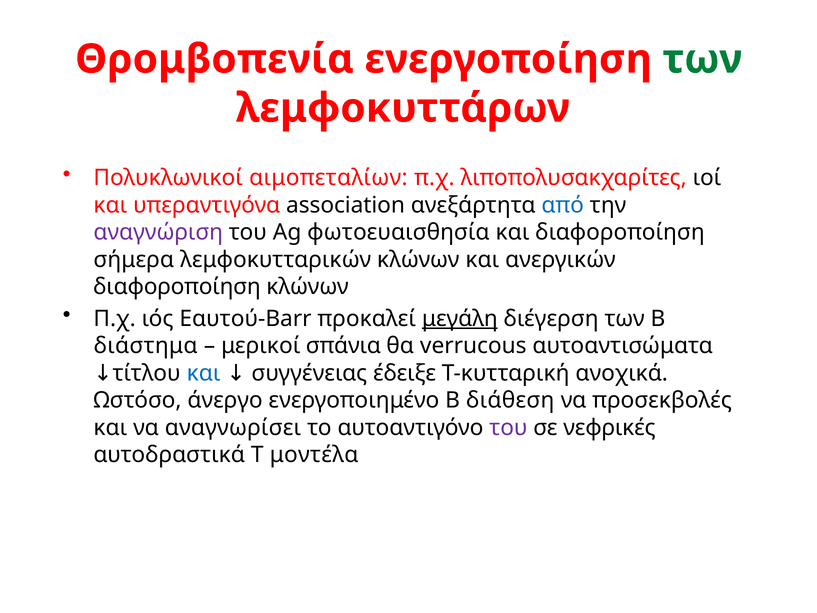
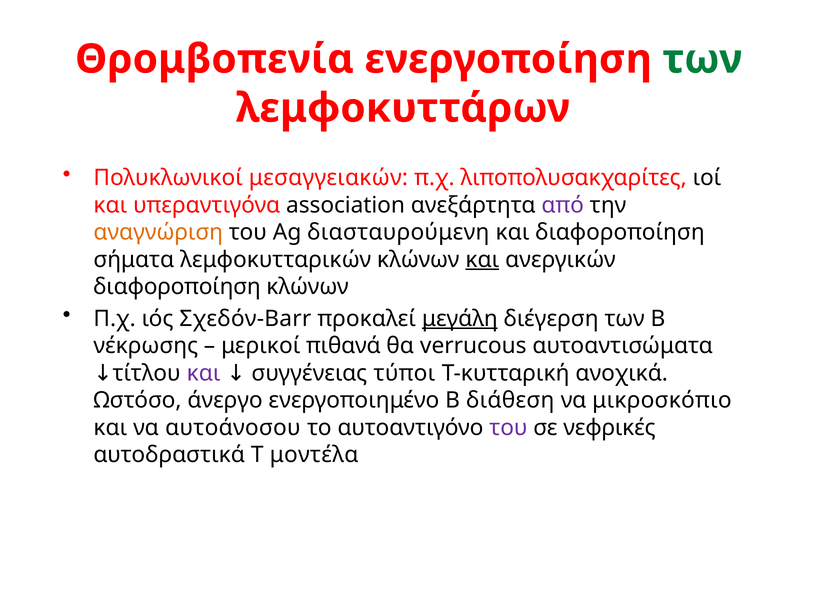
αιμοπεταλίων: αιμοπεταλίων -> μεσαγγειακών
από colour: blue -> purple
αναγνώριση colour: purple -> orange
φωτοευαισθησία: φωτοευαισθησία -> διασταυρούμενη
σήμερα: σήμερα -> σήματα
και at (482, 259) underline: none -> present
Εαυτού-Barr: Εαυτού-Barr -> Σχεδόν-Barr
διάστημα: διάστημα -> νέκρωσης
σπάνια: σπάνια -> πιθανά
και at (204, 373) colour: blue -> purple
έδειξε: έδειξε -> τύποι
προσεκβολές: προσεκβολές -> μικροσκόπιο
αναγνωρίσει: αναγνωρίσει -> αυτοάνοσου
